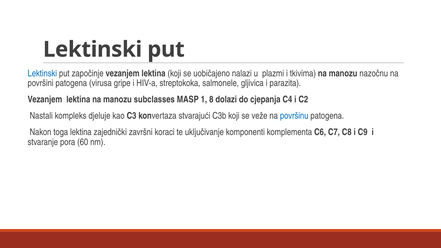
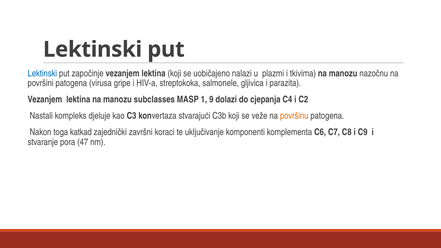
8: 8 -> 9
površinu colour: blue -> orange
toga lektina: lektina -> katkad
60: 60 -> 47
